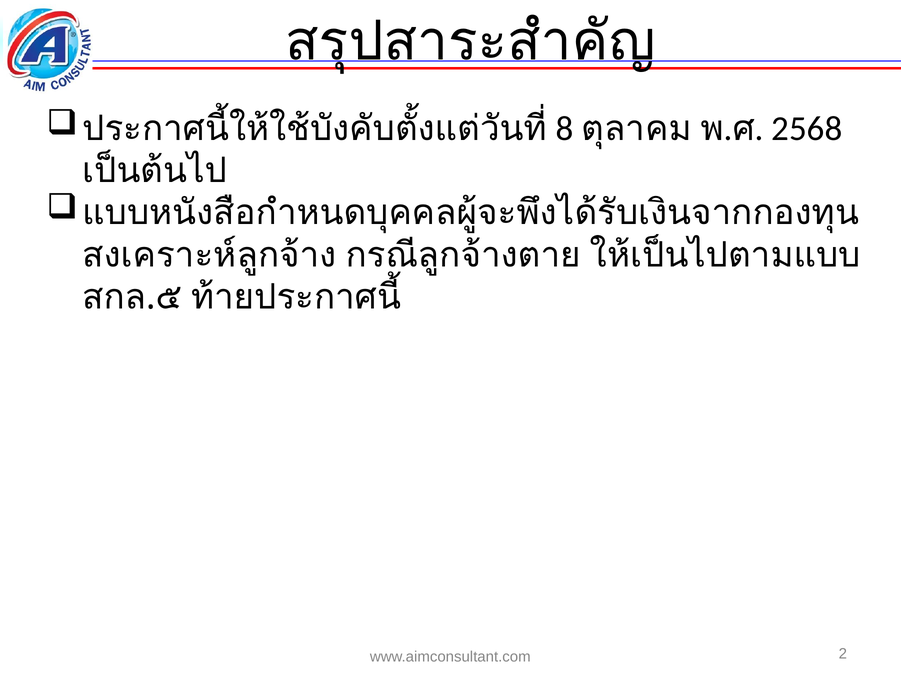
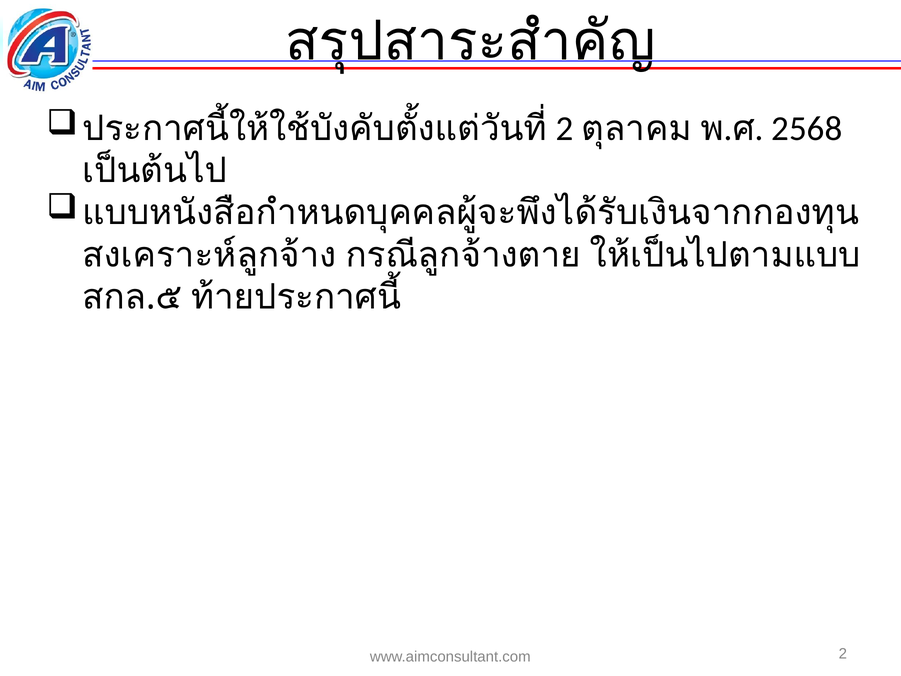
8 at (565, 129): 8 -> 2
